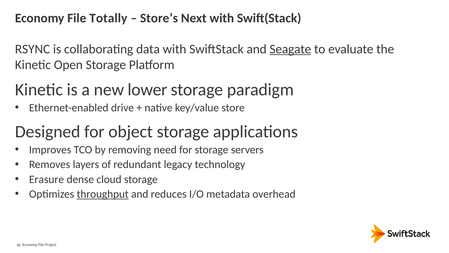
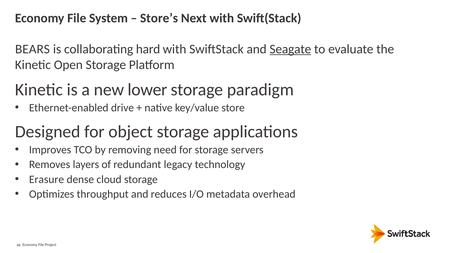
Totally: Totally -> System
RSYNC: RSYNC -> BEARS
data: data -> hard
throughput underline: present -> none
